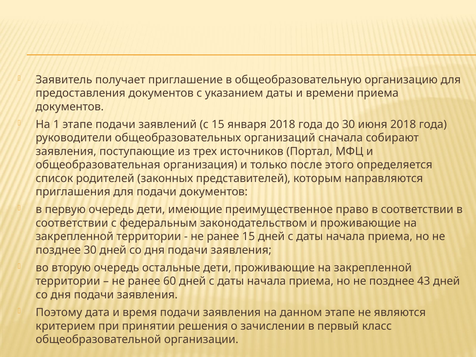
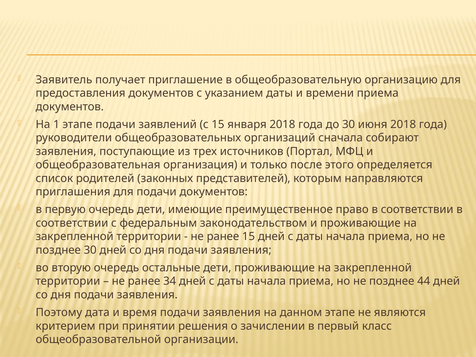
60: 60 -> 34
43: 43 -> 44
